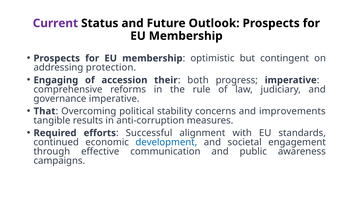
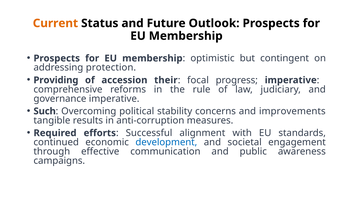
Current colour: purple -> orange
Engaging: Engaging -> Providing
both: both -> focal
That: That -> Such
